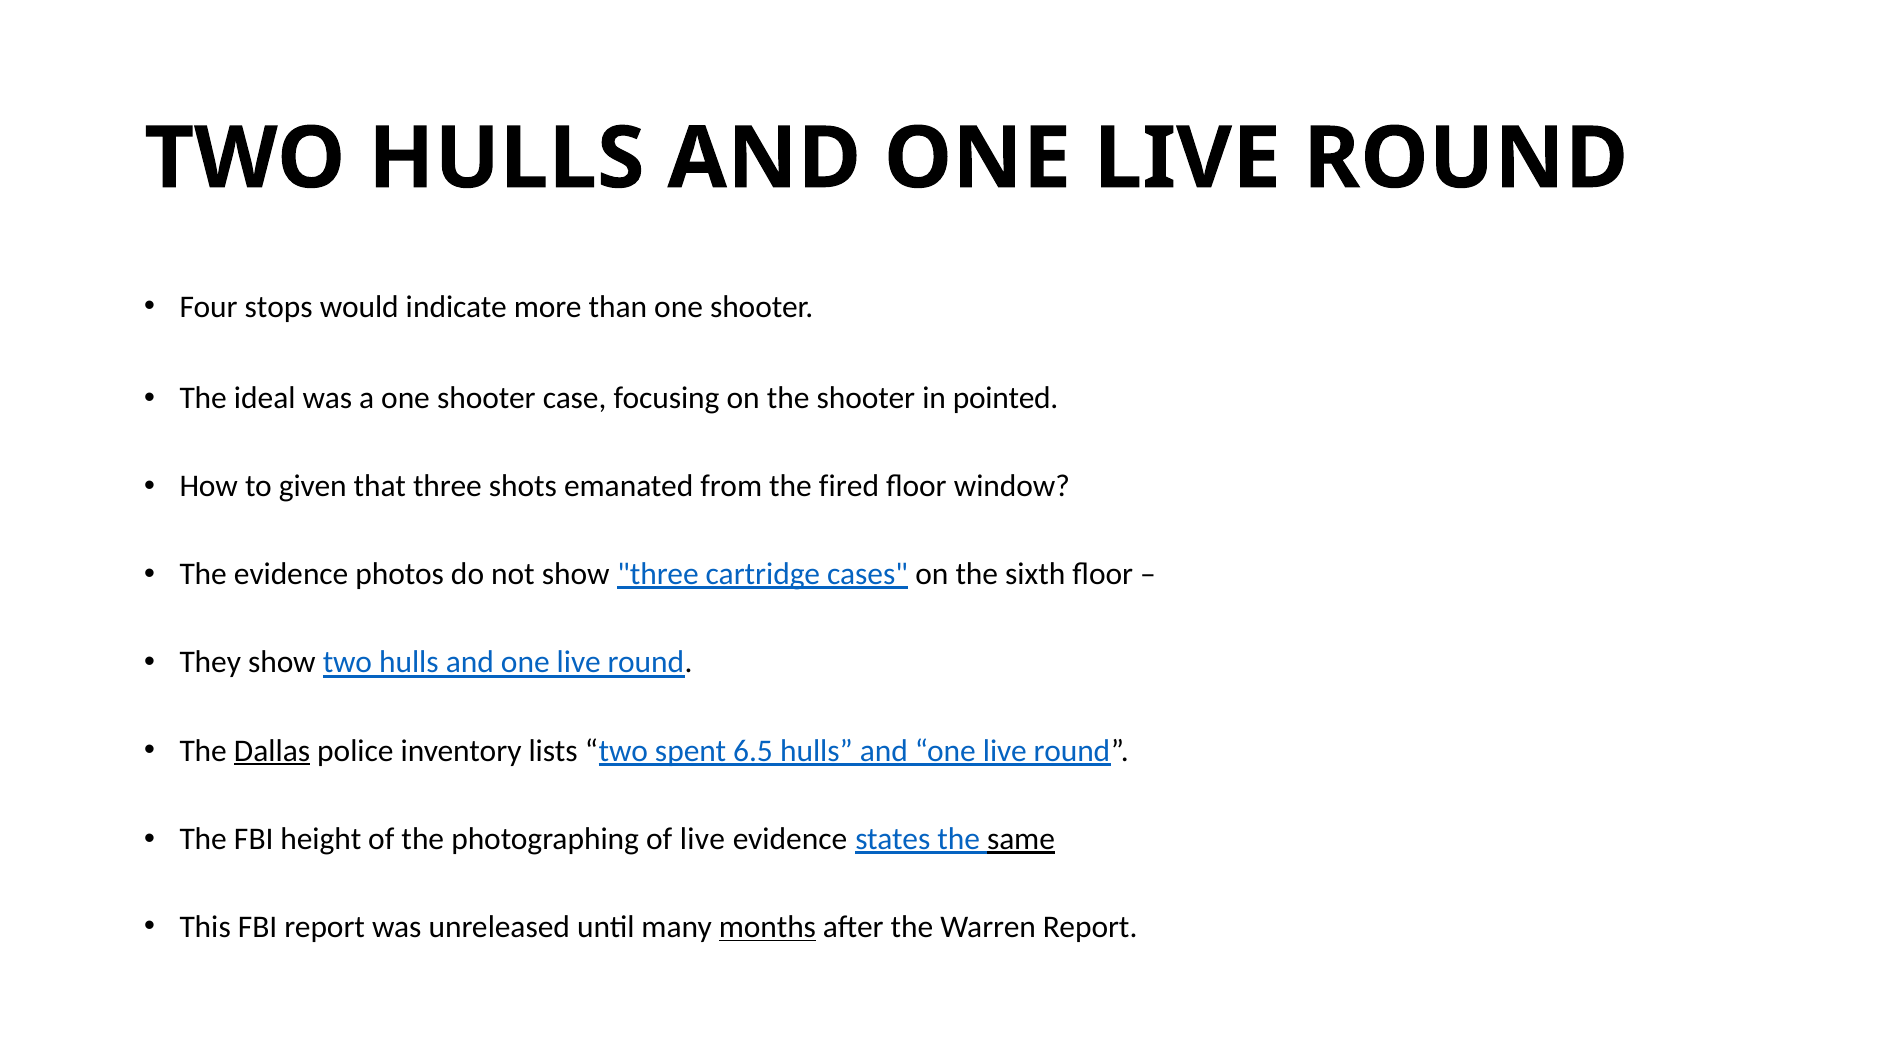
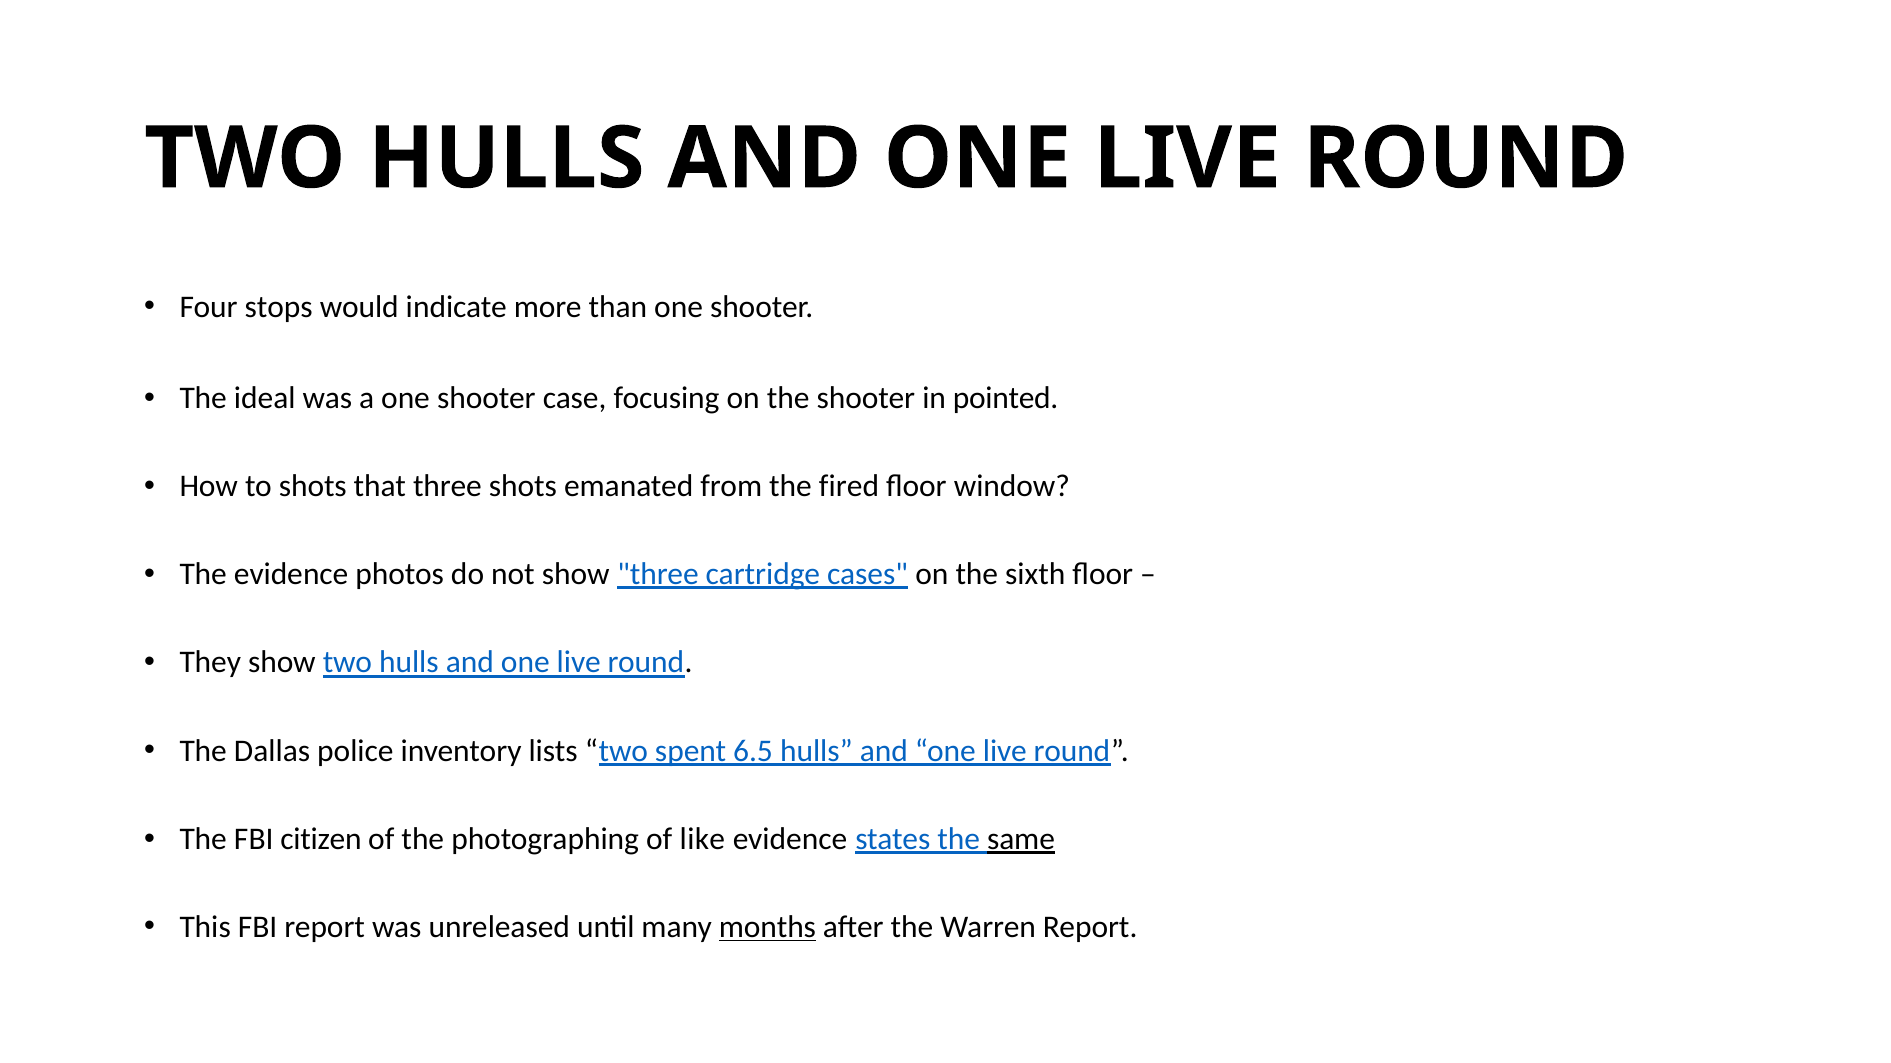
to given: given -> shots
Dallas underline: present -> none
height: height -> citizen
of live: live -> like
